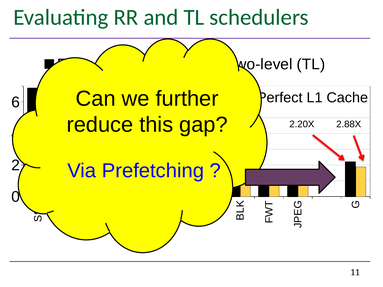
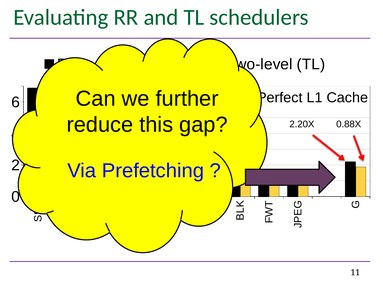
2.88X: 2.88X -> 0.88X
